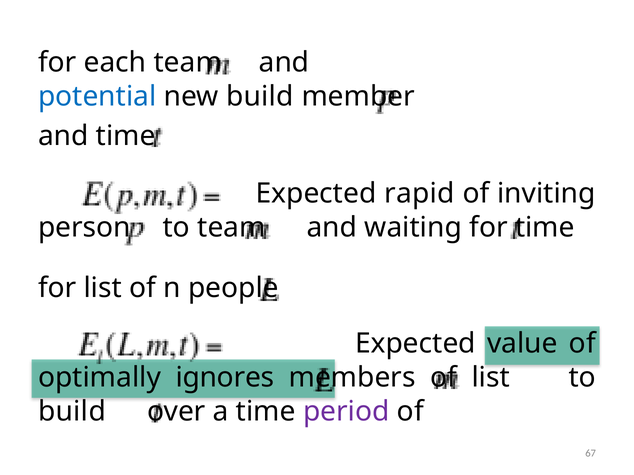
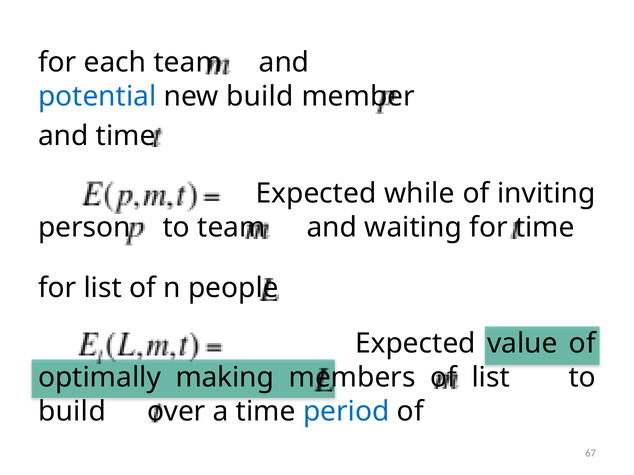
rapid: rapid -> while
ignores: ignores -> making
period colour: purple -> blue
